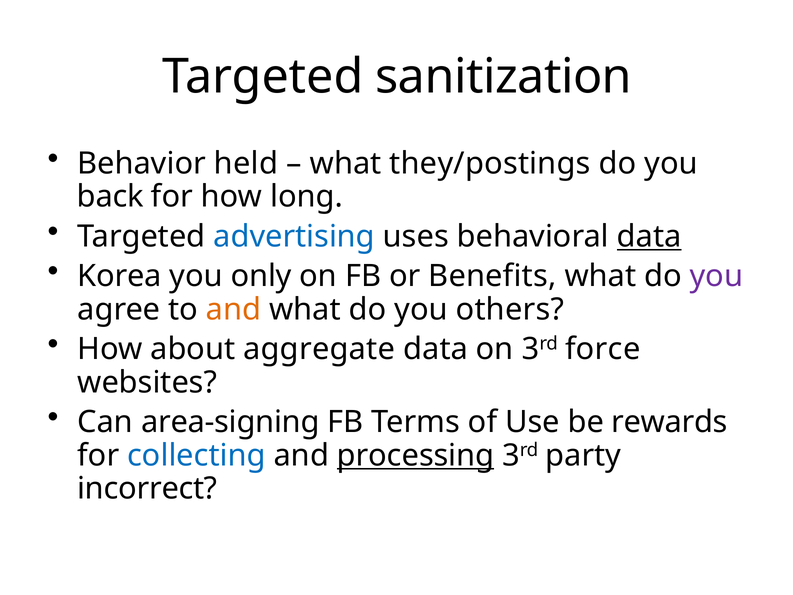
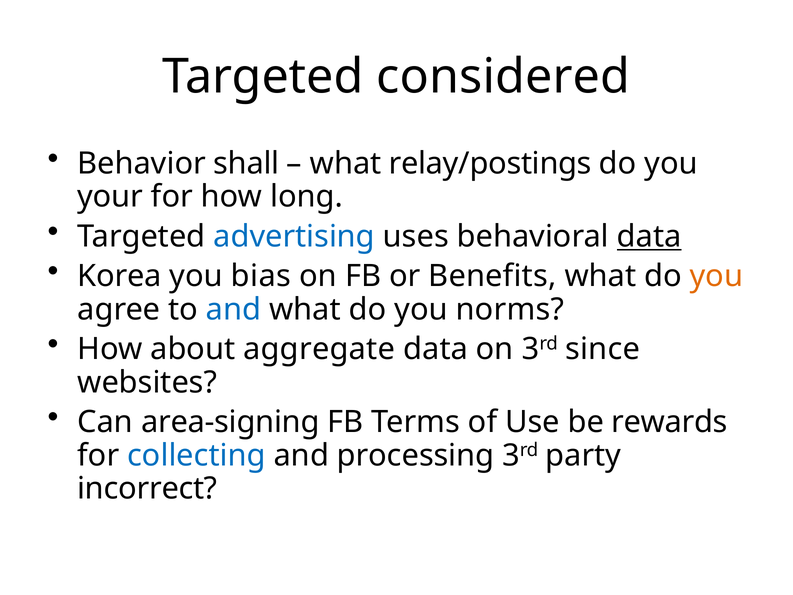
sanitization: sanitization -> considered
held: held -> shall
they/postings: they/postings -> relay/postings
back: back -> your
only: only -> bias
you at (716, 276) colour: purple -> orange
and at (234, 309) colour: orange -> blue
others: others -> norms
force: force -> since
processing underline: present -> none
